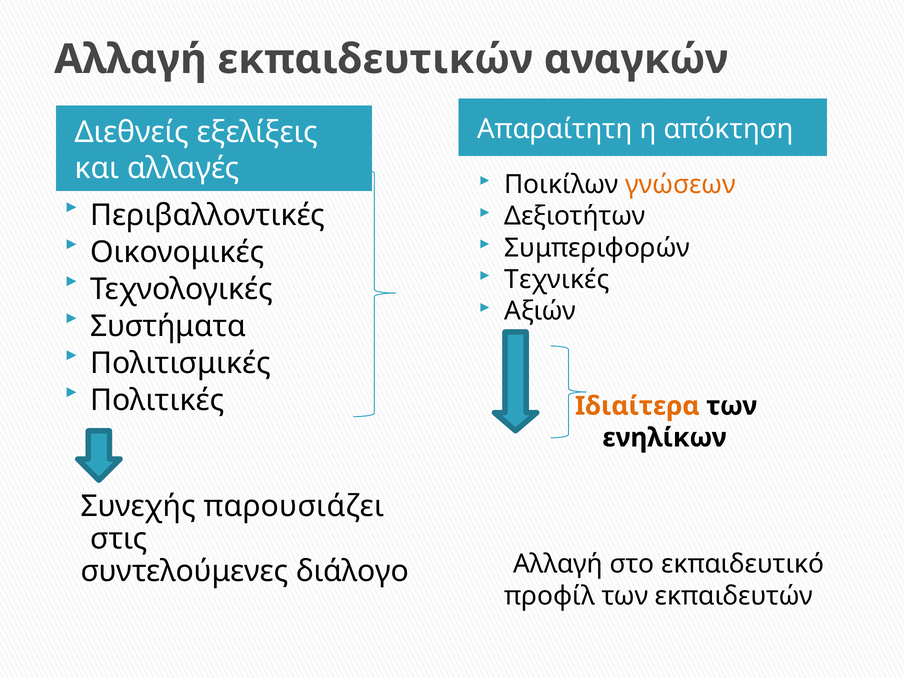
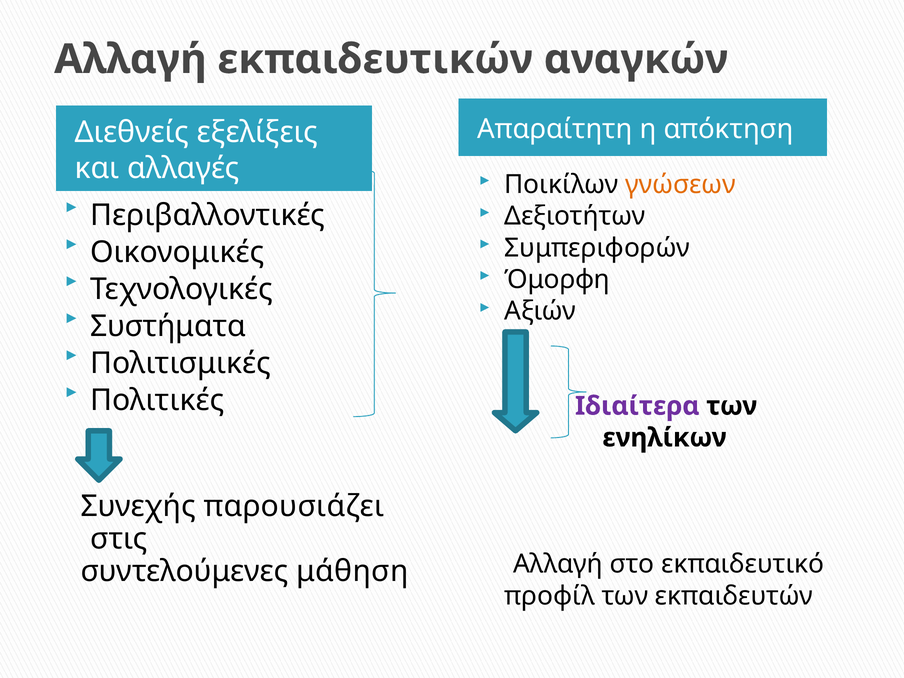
Τεχνικές: Τεχνικές -> Όμορφη
Ιδιαίτερα colour: orange -> purple
διάλογο: διάλογο -> μάθηση
